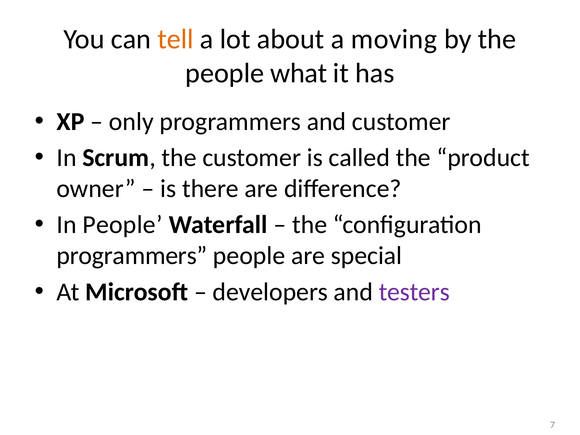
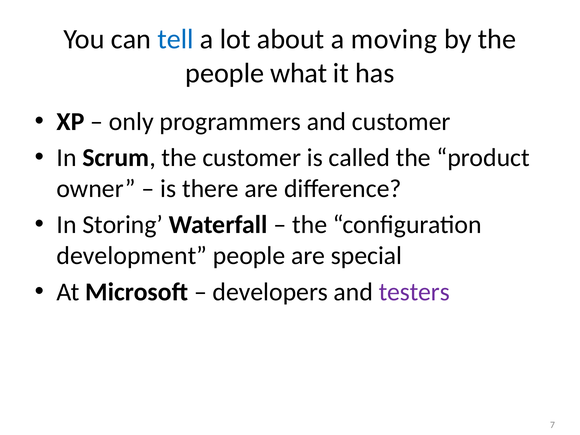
tell colour: orange -> blue
In People: People -> Storing
programmers at (132, 256): programmers -> development
